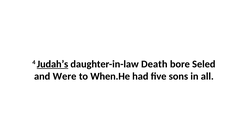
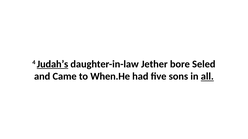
Death: Death -> Jether
Were: Were -> Came
all underline: none -> present
